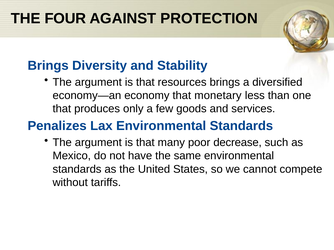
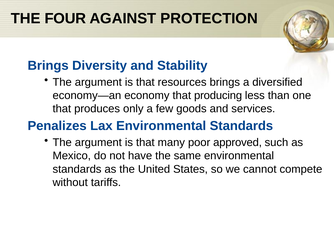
monetary: monetary -> producing
decrease: decrease -> approved
